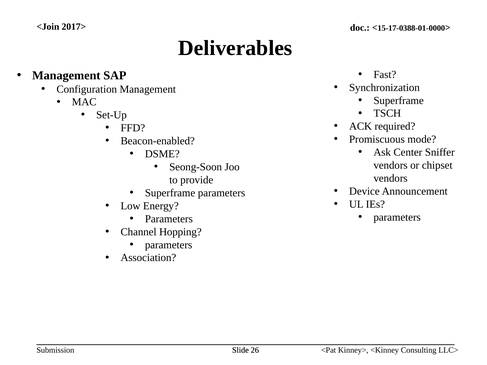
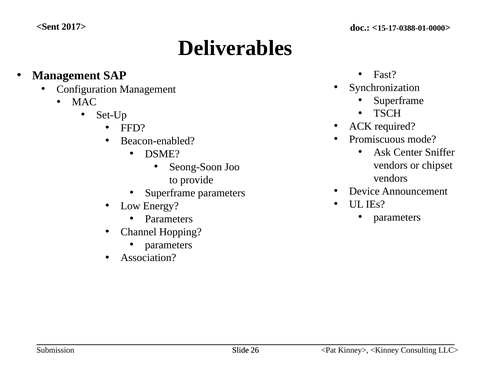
<Join: <Join -> <Sent
